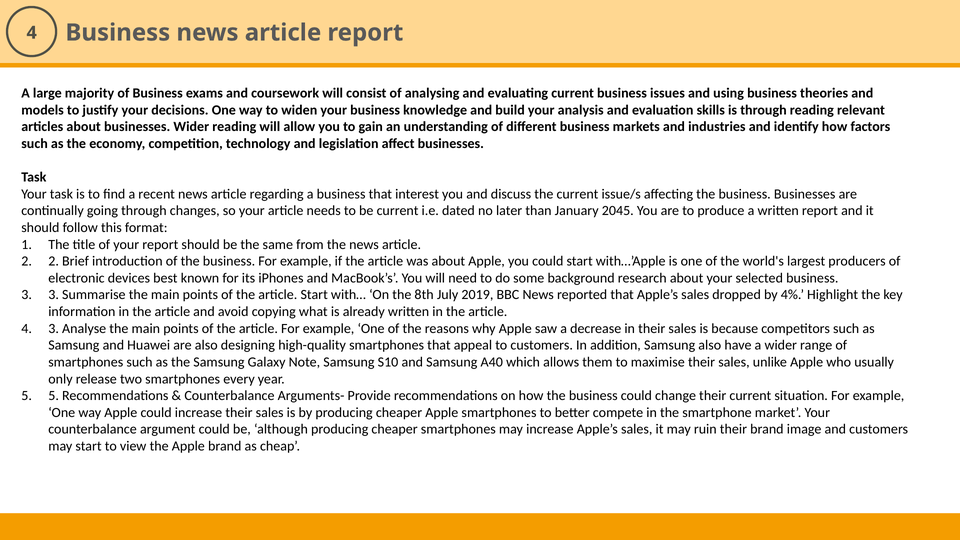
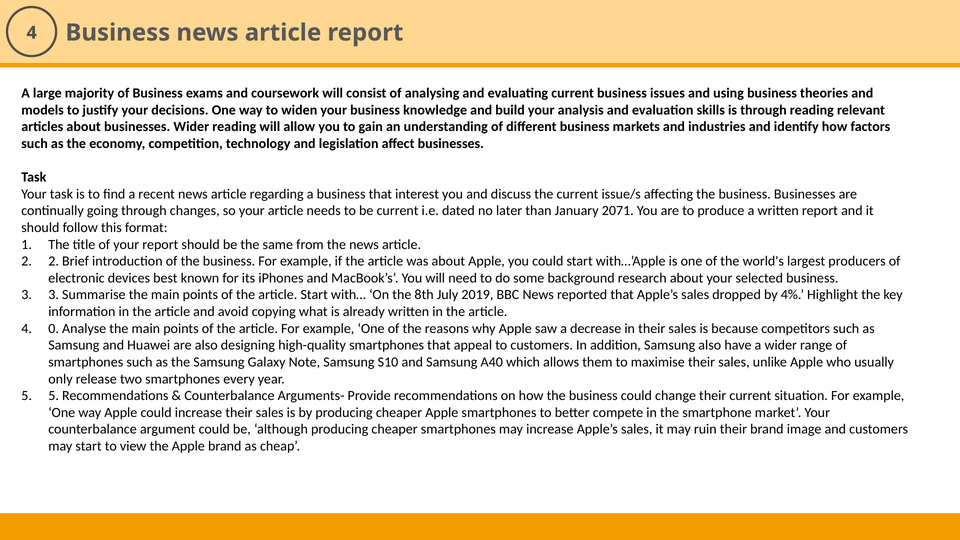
2045: 2045 -> 2071
4 3: 3 -> 0
